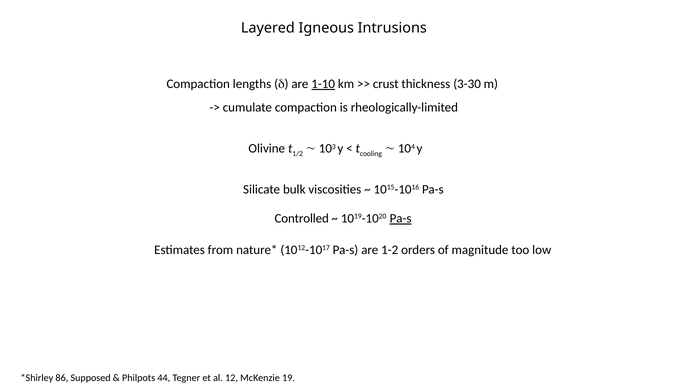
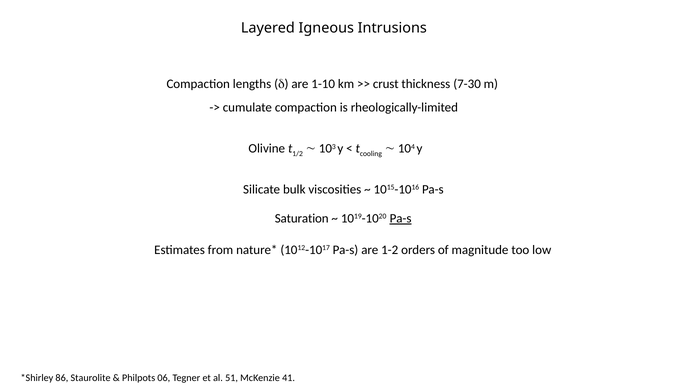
1-10 underline: present -> none
3-30: 3-30 -> 7-30
Controlled: Controlled -> Saturation
Supposed: Supposed -> Staurolite
44: 44 -> 06
12: 12 -> 51
19: 19 -> 41
